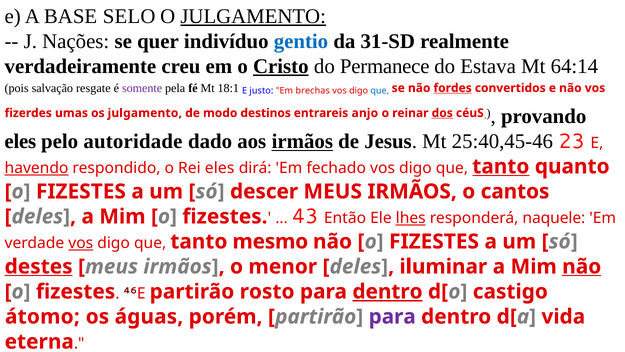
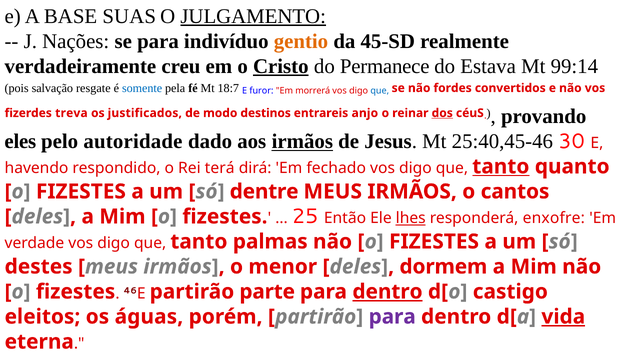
SELO: SELO -> SUAS
se quer: quer -> para
gentio colour: blue -> orange
31-SD: 31-SD -> 45-SD
64:14: 64:14 -> 99:14
somente colour: purple -> blue
18:1: 18:1 -> 18:7
justo: justo -> furor
brechas: brechas -> morrerá
fordes underline: present -> none
umas: umas -> treva
os julgamento: julgamento -> justificados
23: 23 -> 30
havendo underline: present -> none
Rei eles: eles -> terá
descer: descer -> dentre
43: 43 -> 25
naquele: naquele -> enxofre
vos at (81, 243) underline: present -> none
mesmo: mesmo -> palmas
destes underline: present -> none
iluminar: iluminar -> dormem
não at (582, 266) underline: present -> none
rosto: rosto -> parte
átomo: átomo -> eleitos
vida underline: none -> present
